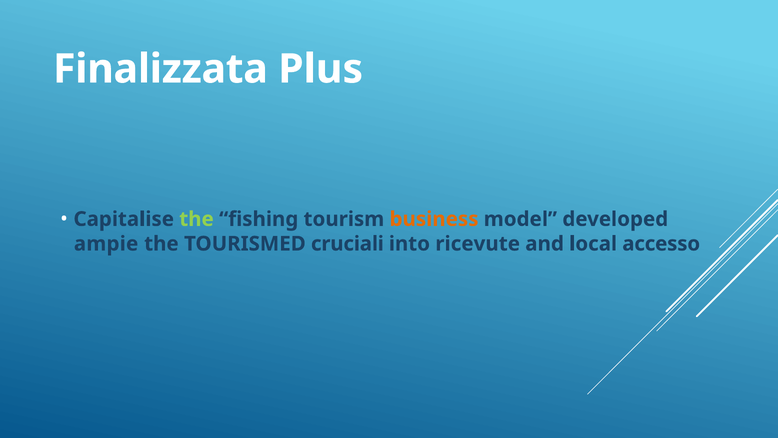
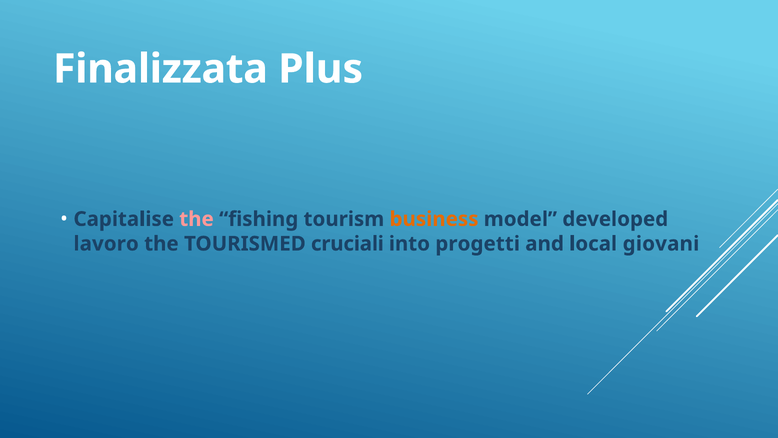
the at (197, 219) colour: light green -> pink
ampie: ampie -> lavoro
ricevute: ricevute -> progetti
accesso: accesso -> giovani
